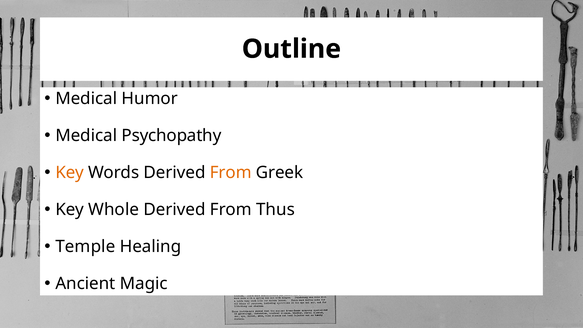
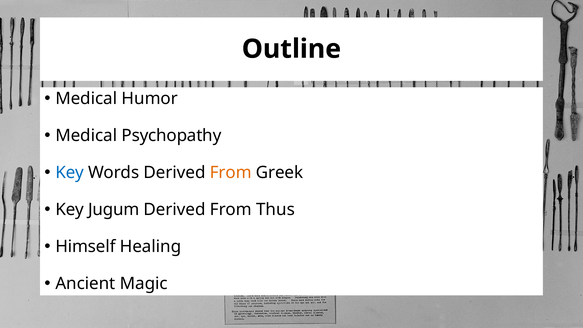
Key at (70, 173) colour: orange -> blue
Whole: Whole -> Jugum
Temple: Temple -> Himself
